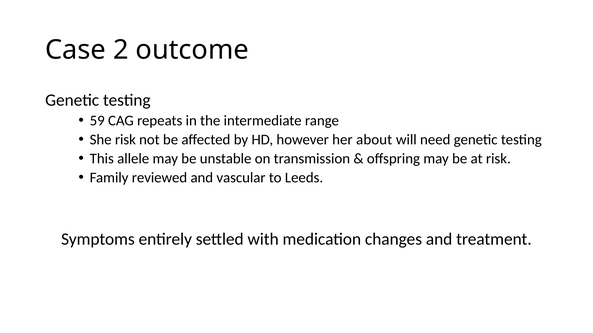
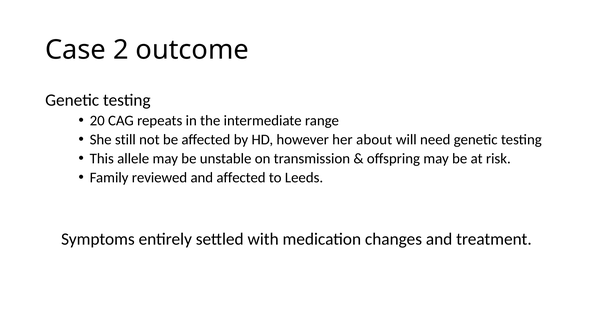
59: 59 -> 20
She risk: risk -> still
and vascular: vascular -> affected
